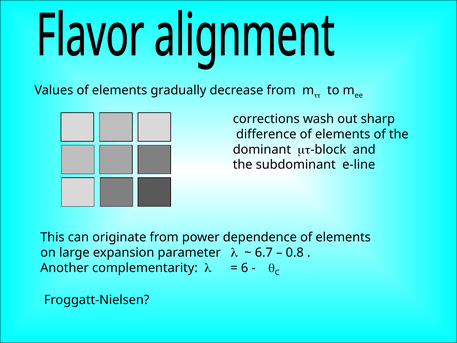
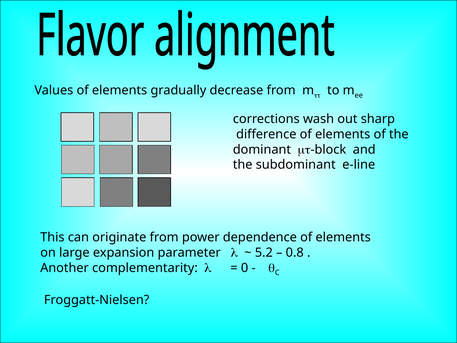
6.7: 6.7 -> 5.2
6: 6 -> 0
